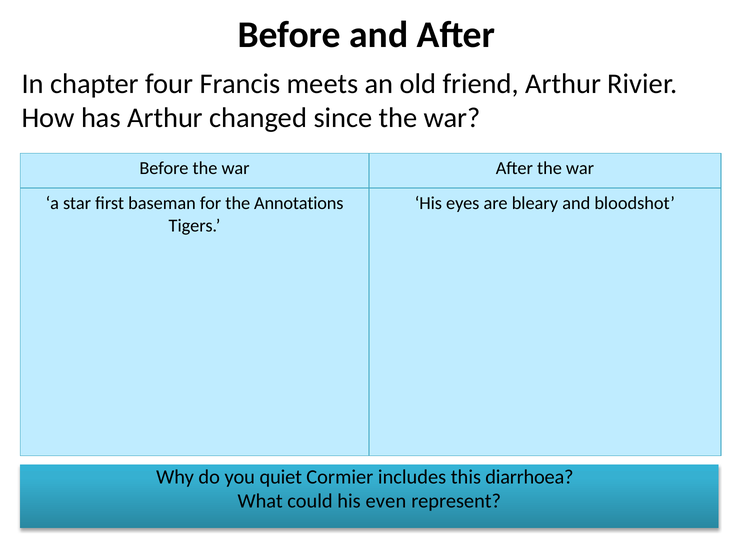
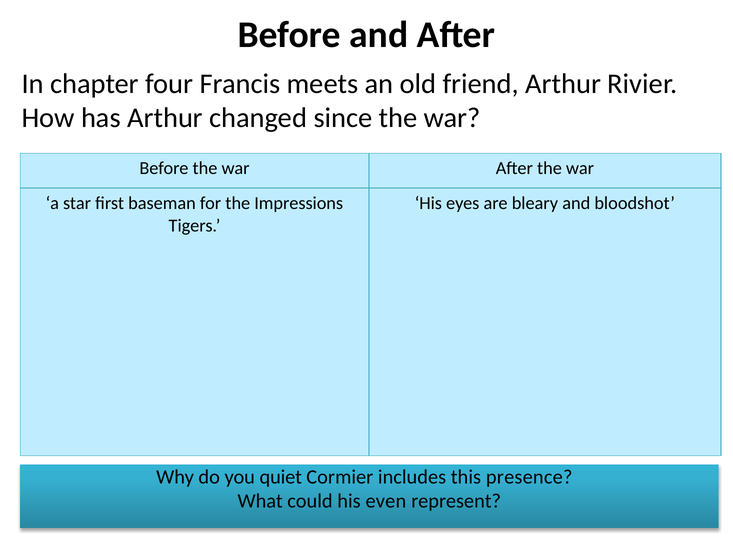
Annotations: Annotations -> Impressions
diarrhoea: diarrhoea -> presence
